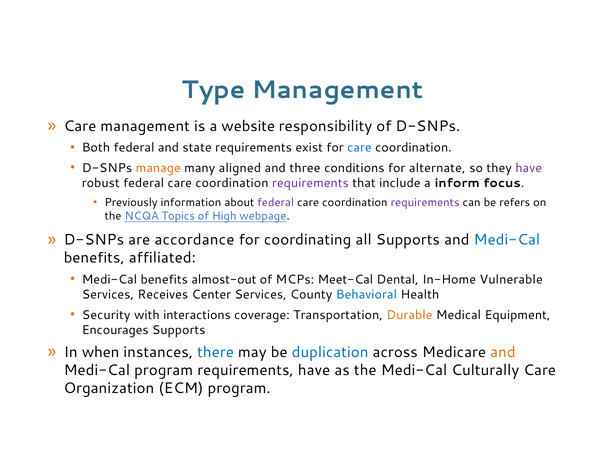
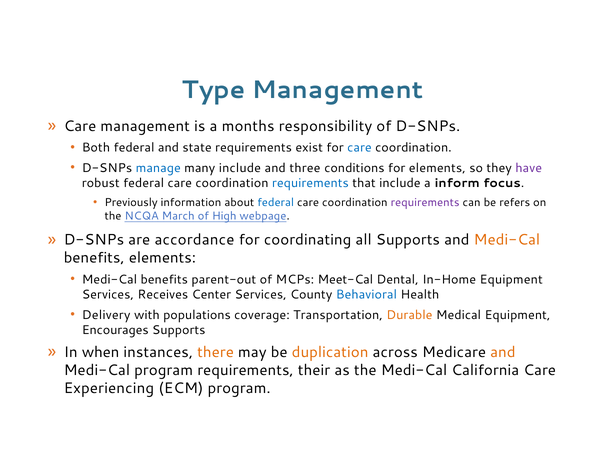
website: website -> months
manage colour: orange -> blue
many aligned: aligned -> include
for alternate: alternate -> elements
requirements at (310, 183) colour: purple -> blue
federal at (276, 202) colour: purple -> blue
Topics: Topics -> March
Medi-Cal at (507, 240) colour: blue -> orange
benefits affiliated: affiliated -> elements
almost-out: almost-out -> parent-out
In-Home Vulnerable: Vulnerable -> Equipment
Security: Security -> Delivery
interactions: interactions -> populations
there colour: blue -> orange
duplication colour: blue -> orange
requirements have: have -> their
Culturally: Culturally -> California
Organization: Organization -> Experiencing
